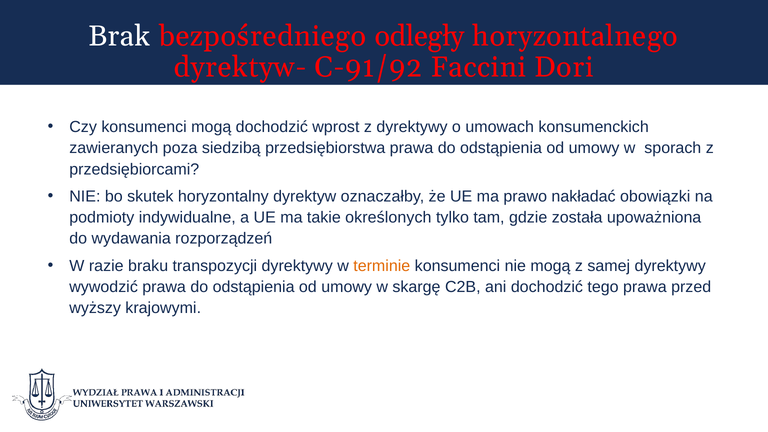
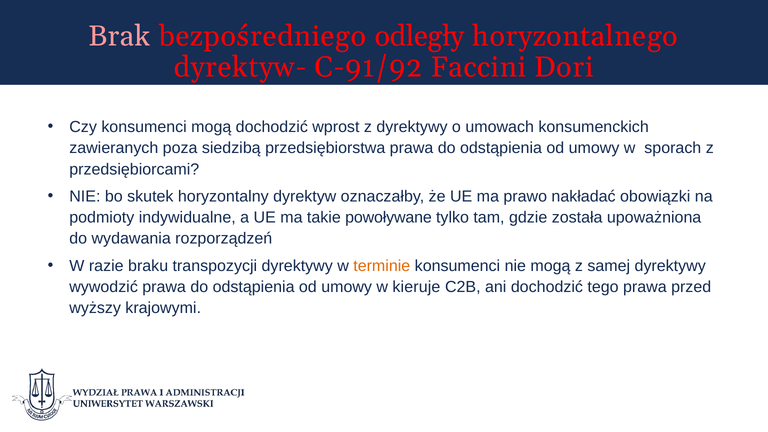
Brak colour: white -> pink
określonych: określonych -> powoływane
skargę: skargę -> kieruje
